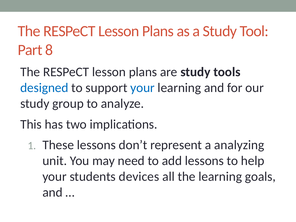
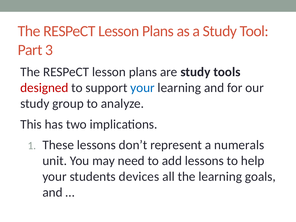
8: 8 -> 3
designed colour: blue -> red
analyzing: analyzing -> numerals
